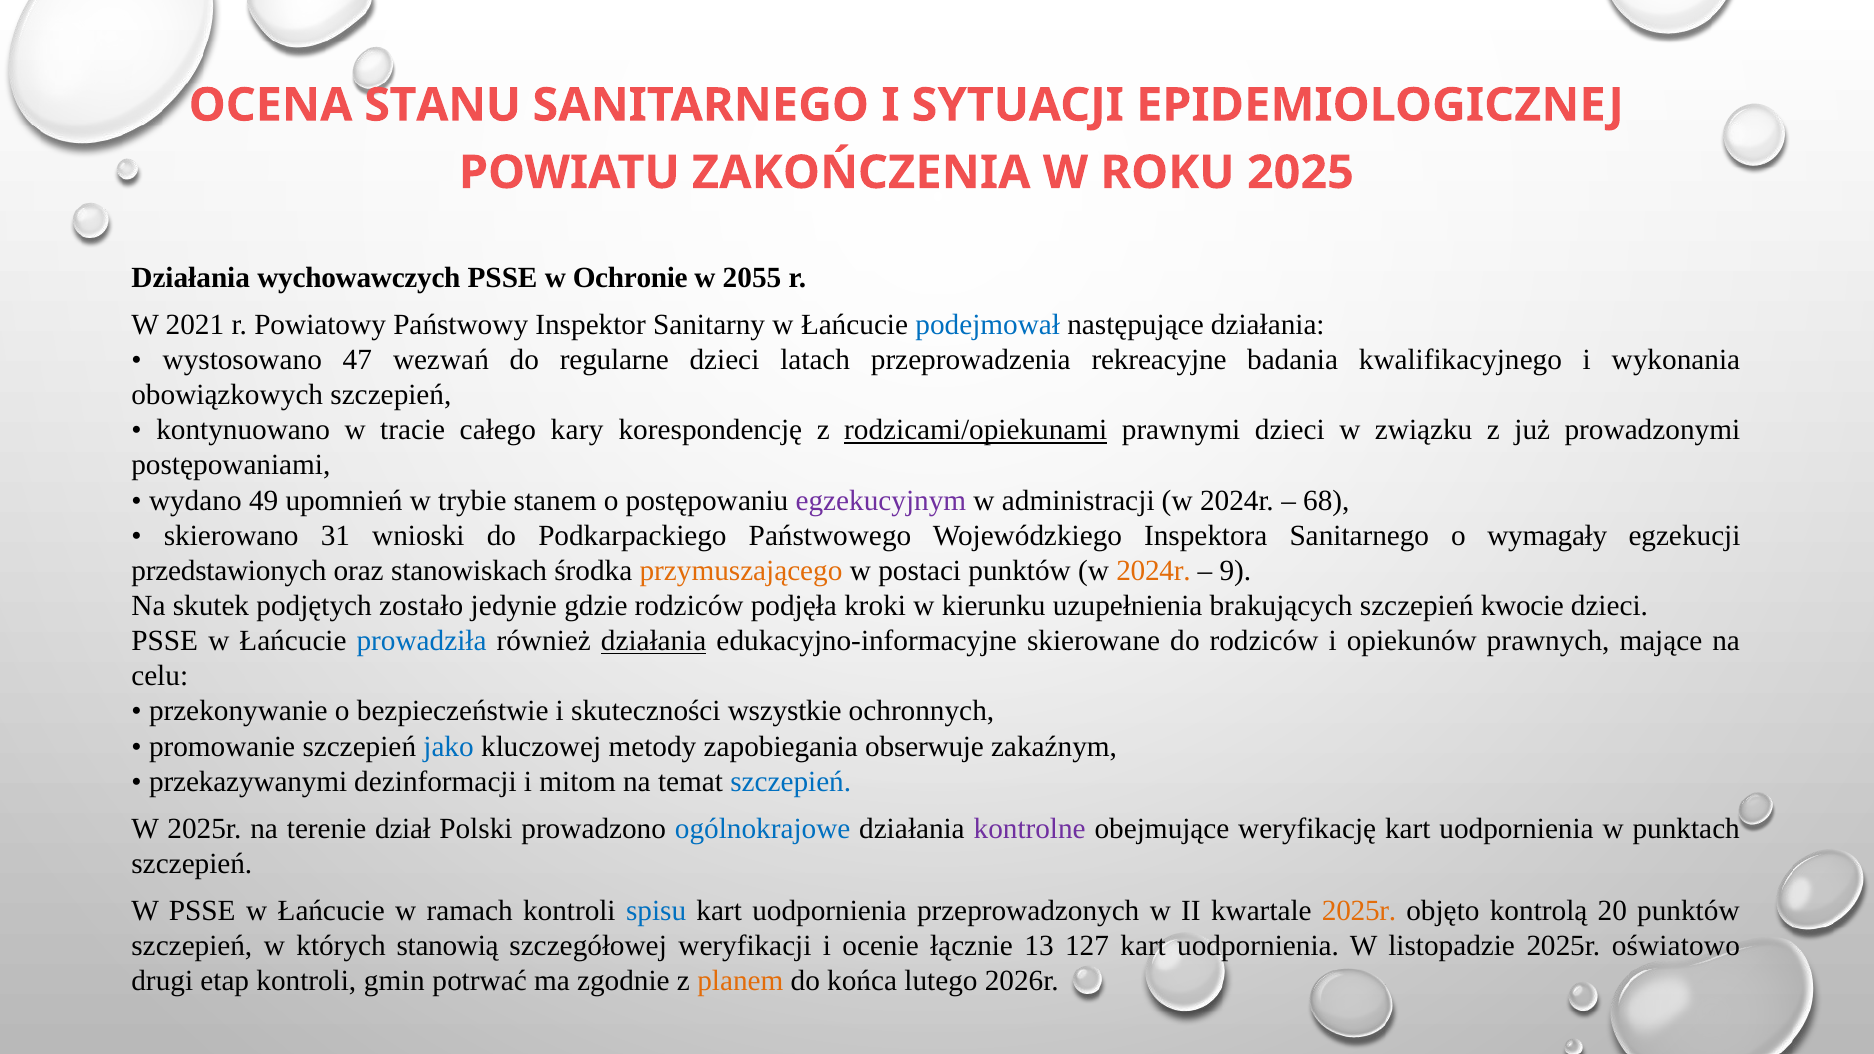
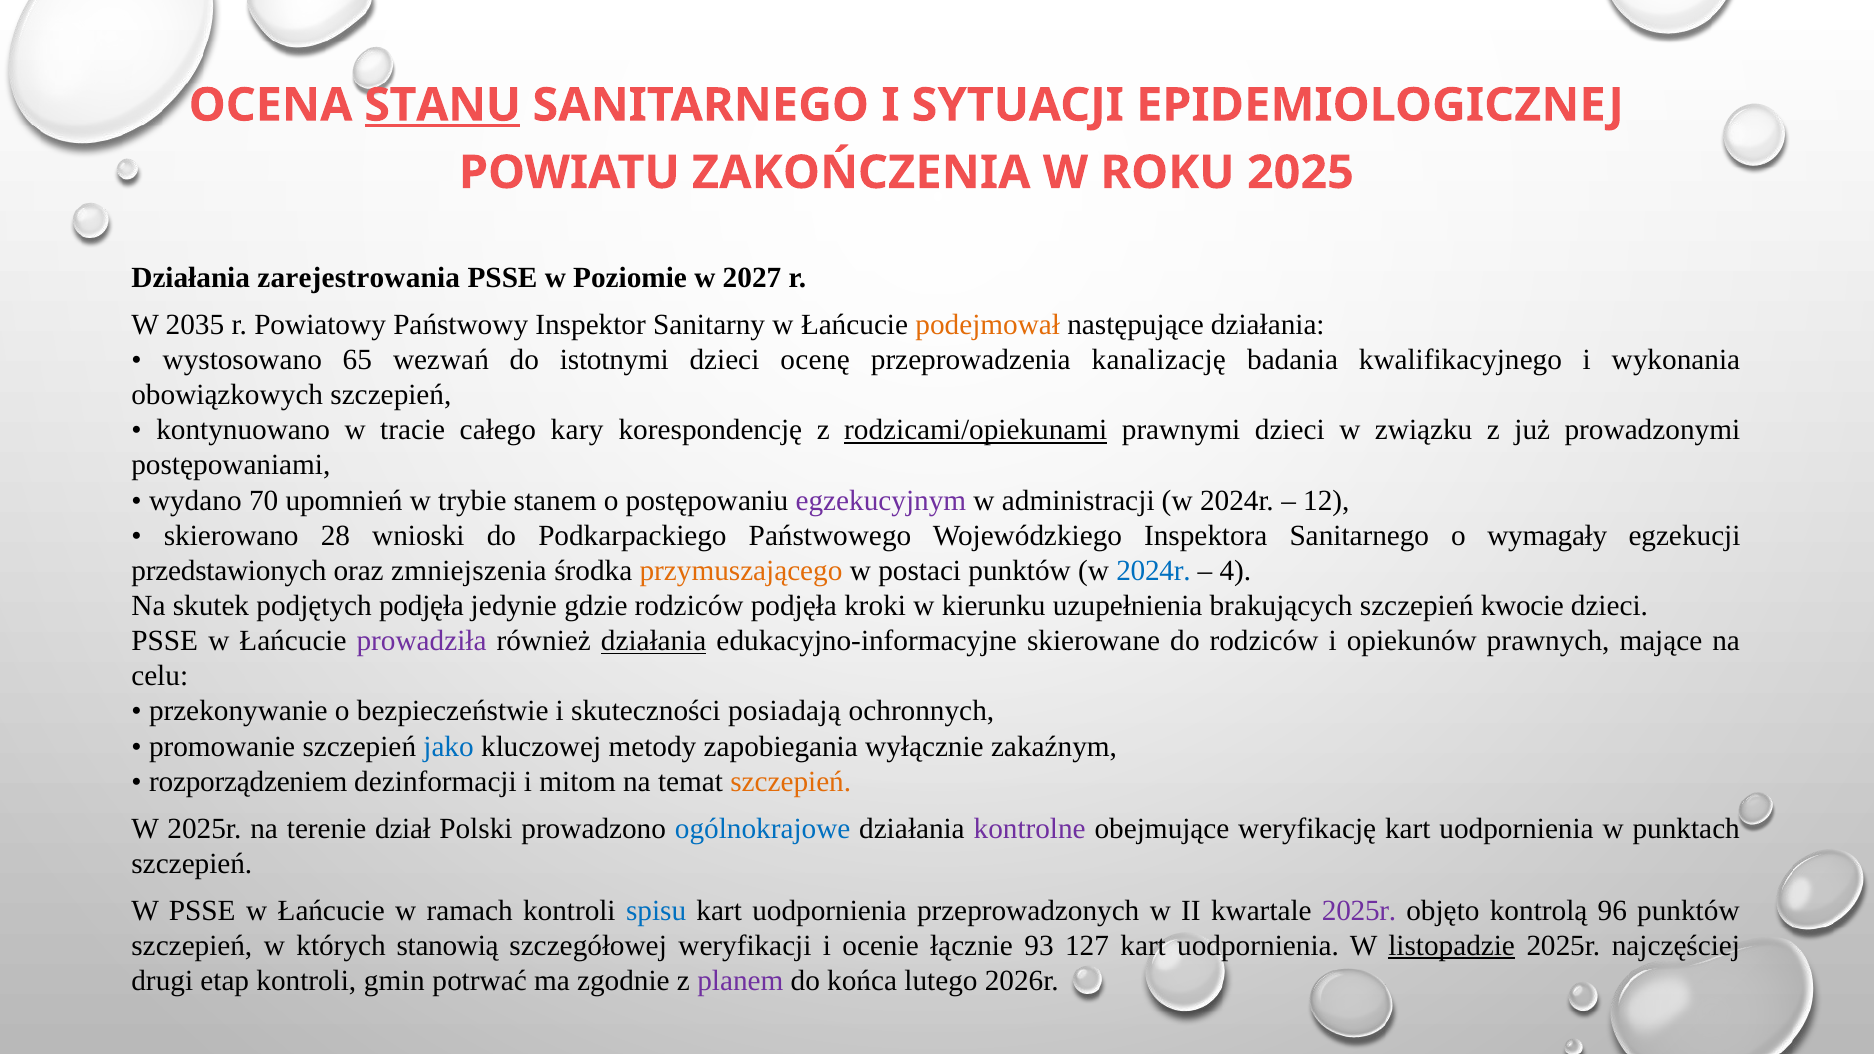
STANU underline: none -> present
wychowawczych: wychowawczych -> zarejestrowania
Ochronie: Ochronie -> Poziomie
2055: 2055 -> 2027
2021: 2021 -> 2035
podejmował colour: blue -> orange
47: 47 -> 65
regularne: regularne -> istotnymi
latach: latach -> ocenę
rekreacyjne: rekreacyjne -> kanalizację
49: 49 -> 70
68: 68 -> 12
31: 31 -> 28
stanowiskach: stanowiskach -> zmniejszenia
2024r at (1153, 571) colour: orange -> blue
9: 9 -> 4
podjętych zostało: zostało -> podjęła
prowadziła colour: blue -> purple
wszystkie: wszystkie -> posiadają
obserwuje: obserwuje -> wyłącznie
przekazywanymi: przekazywanymi -> rozporządzeniem
szczepień at (791, 782) colour: blue -> orange
2025r at (1359, 910) colour: orange -> purple
20: 20 -> 96
13: 13 -> 93
listopadzie underline: none -> present
oświatowo: oświatowo -> najczęściej
planem colour: orange -> purple
